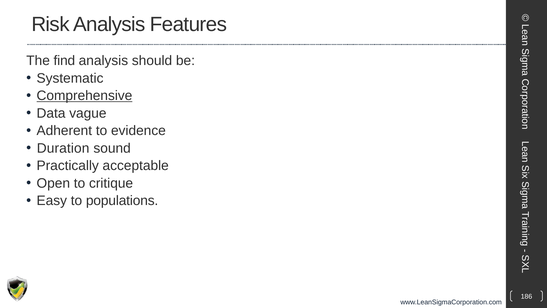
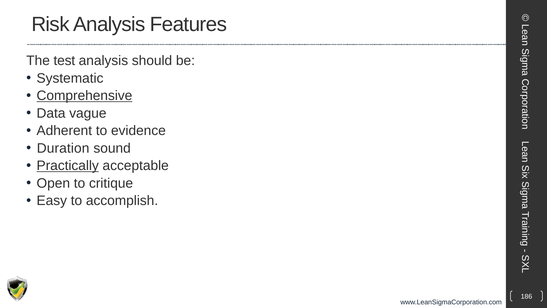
find: find -> test
Practically underline: none -> present
populations: populations -> accomplish
